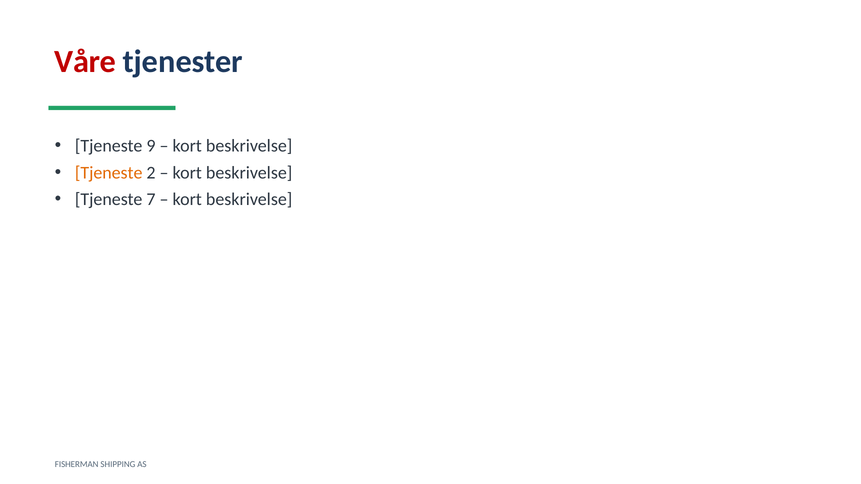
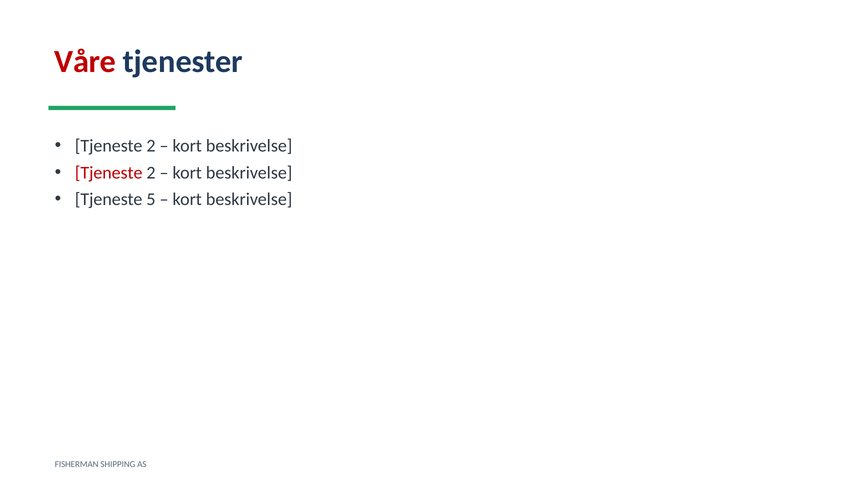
9 at (151, 146): 9 -> 2
Tjeneste at (109, 173) colour: orange -> red
7: 7 -> 5
